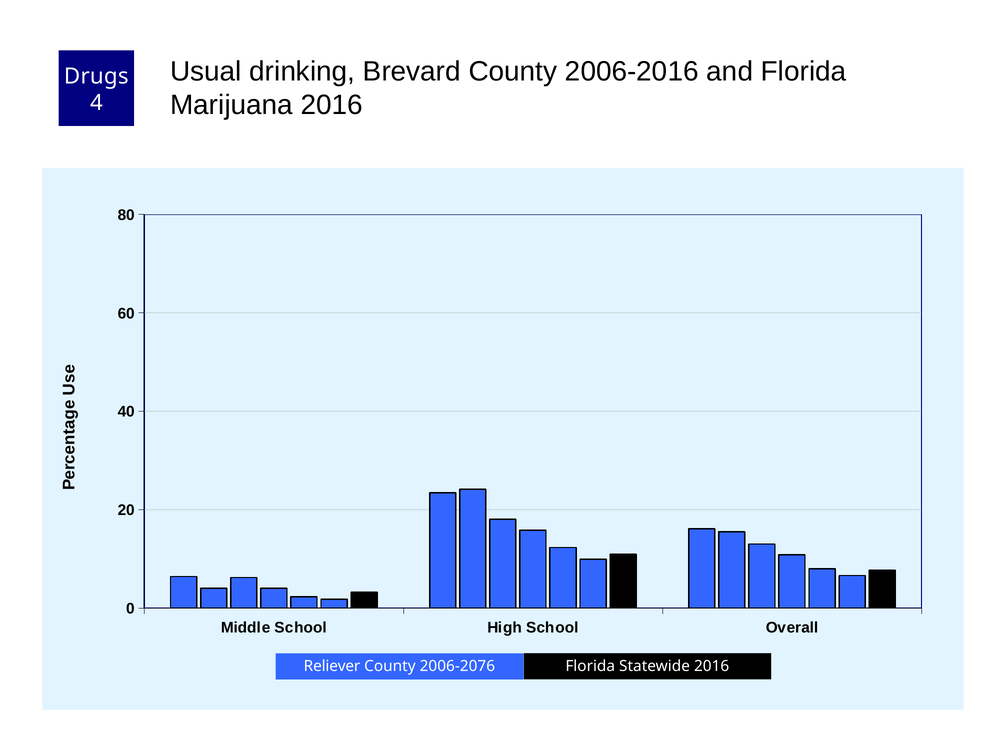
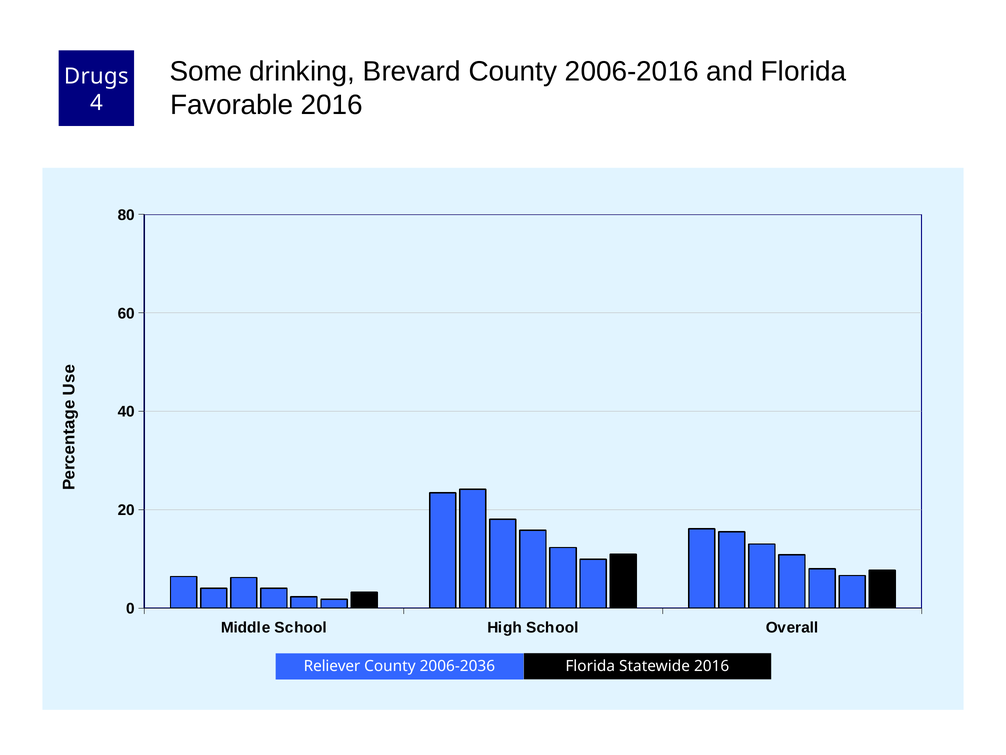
Usual: Usual -> Some
Marijuana: Marijuana -> Favorable
2006-2076: 2006-2076 -> 2006-2036
